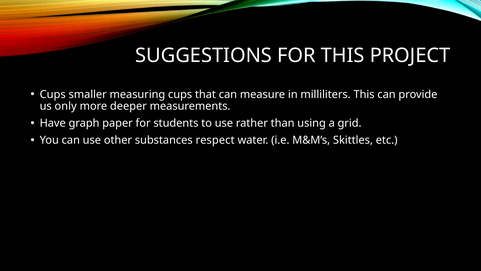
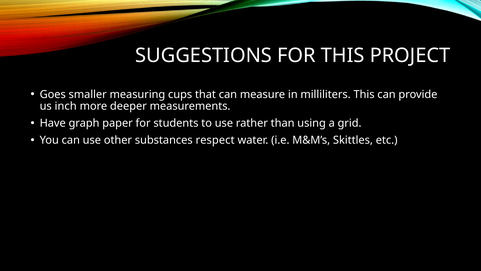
Cups at (53, 94): Cups -> Goes
only: only -> inch
